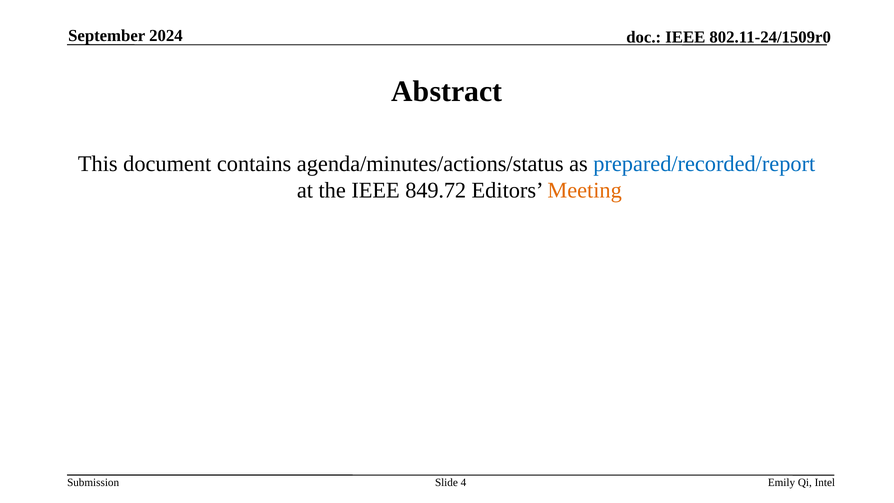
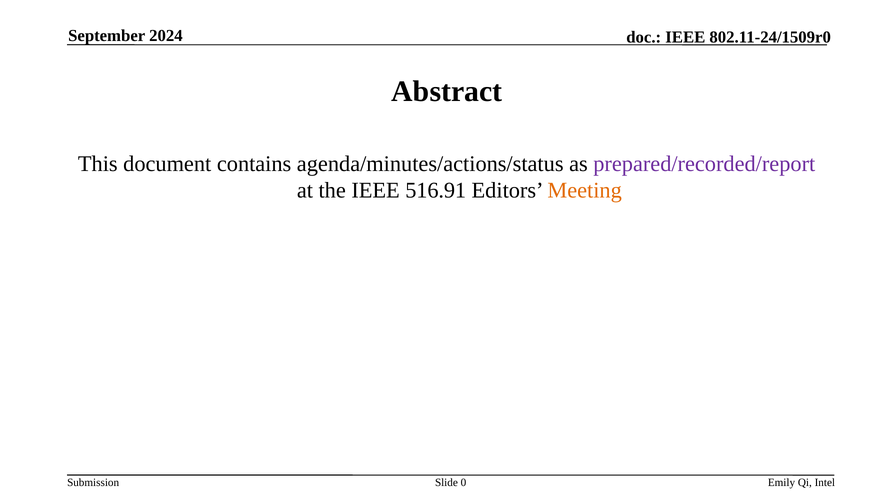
prepared/recorded/report colour: blue -> purple
849.72: 849.72 -> 516.91
4: 4 -> 0
